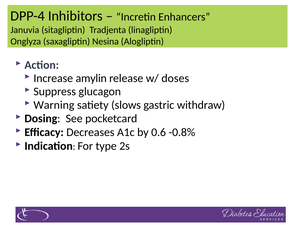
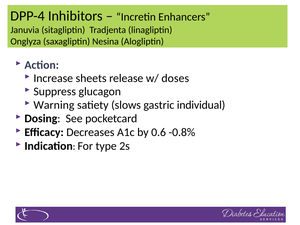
amylin: amylin -> sheets
withdraw: withdraw -> individual
